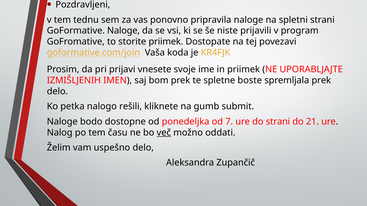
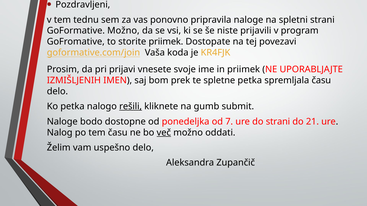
GoFormative Naloge: Naloge -> Možno
spletne boste: boste -> petka
spremljala prek: prek -> času
rešili underline: none -> present
